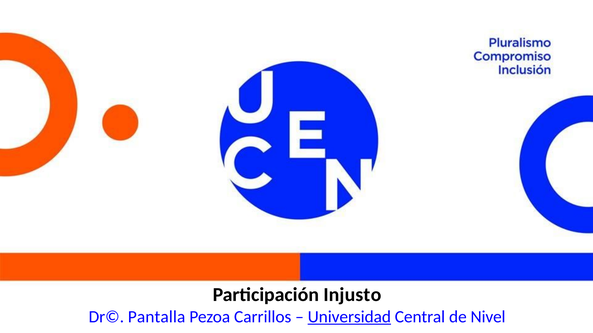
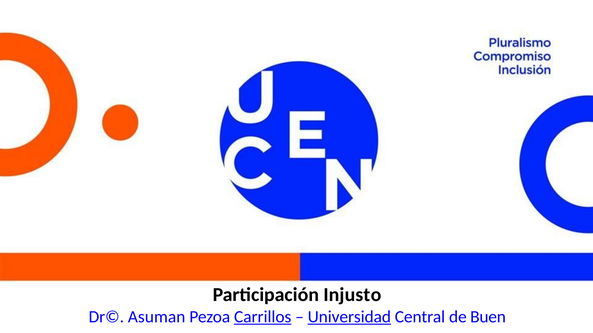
Pantalla: Pantalla -> Asuman
Carrillos underline: none -> present
Nivel: Nivel -> Buen
